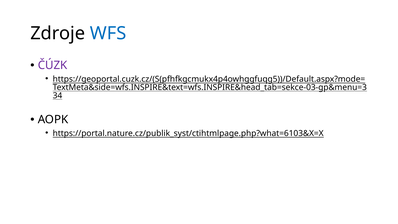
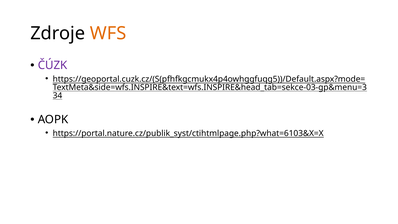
WFS colour: blue -> orange
